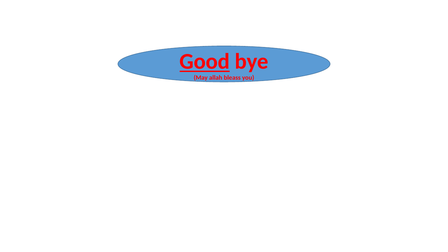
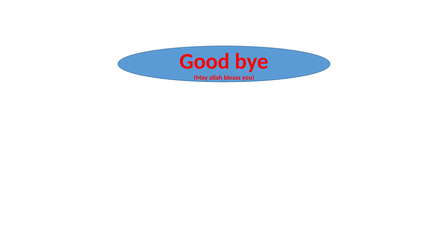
Good underline: present -> none
